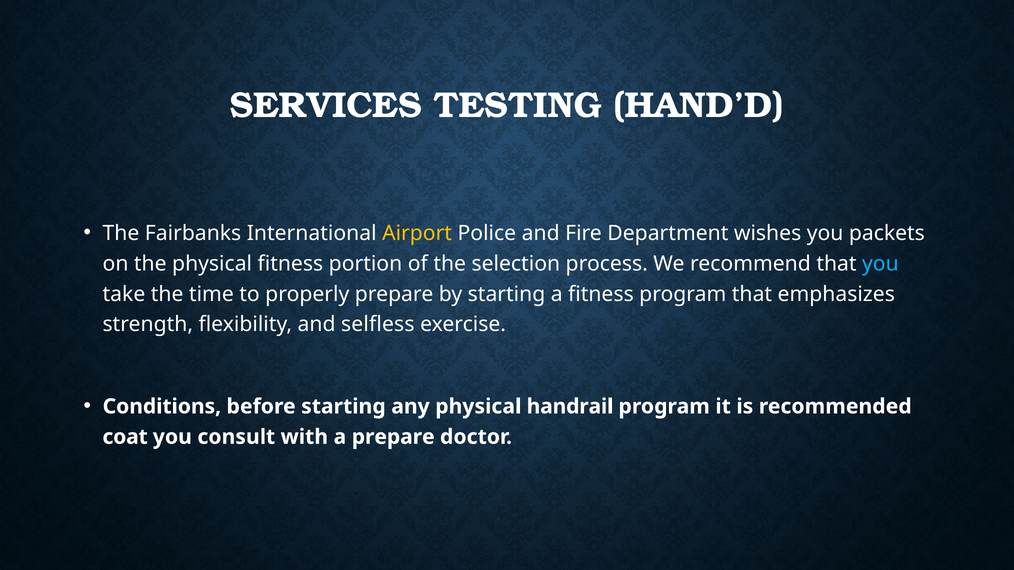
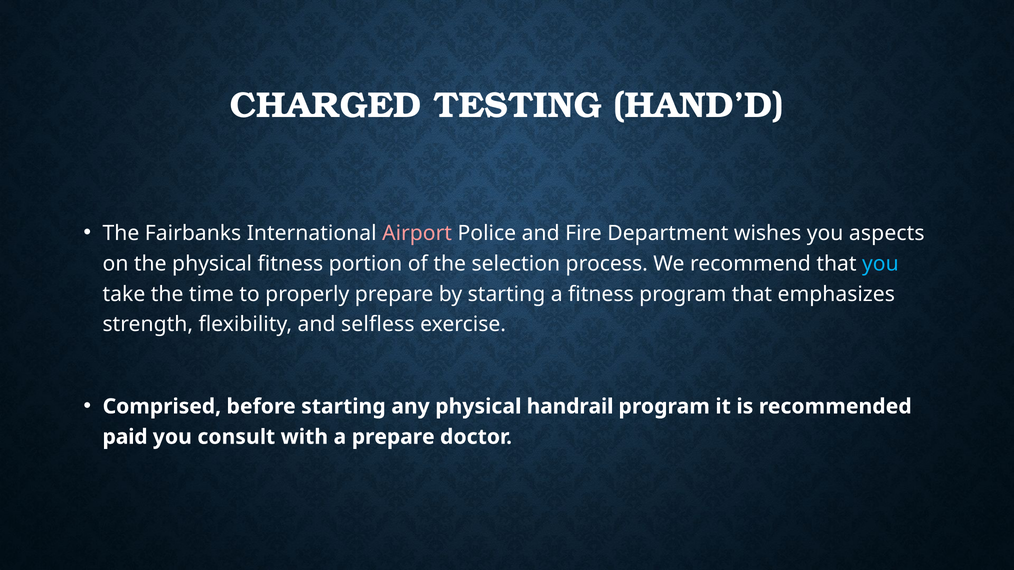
SERVICES: SERVICES -> CHARGED
Airport colour: yellow -> pink
packets: packets -> aspects
Conditions: Conditions -> Comprised
coat: coat -> paid
